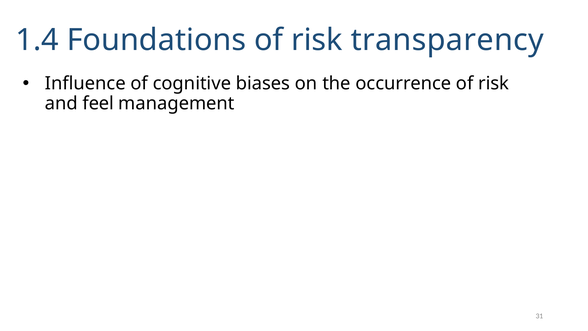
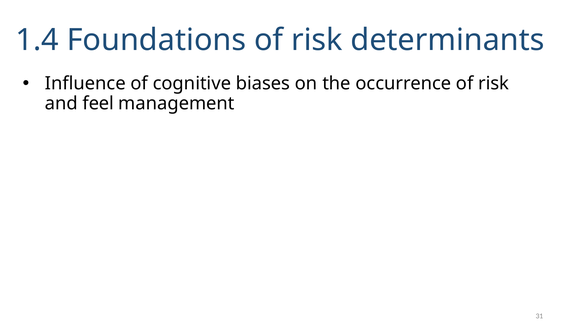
transparency: transparency -> determinants
